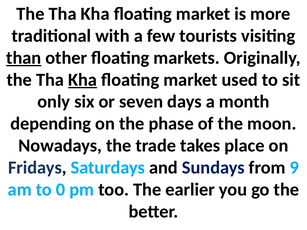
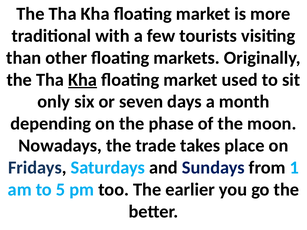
than underline: present -> none
9: 9 -> 1
0: 0 -> 5
